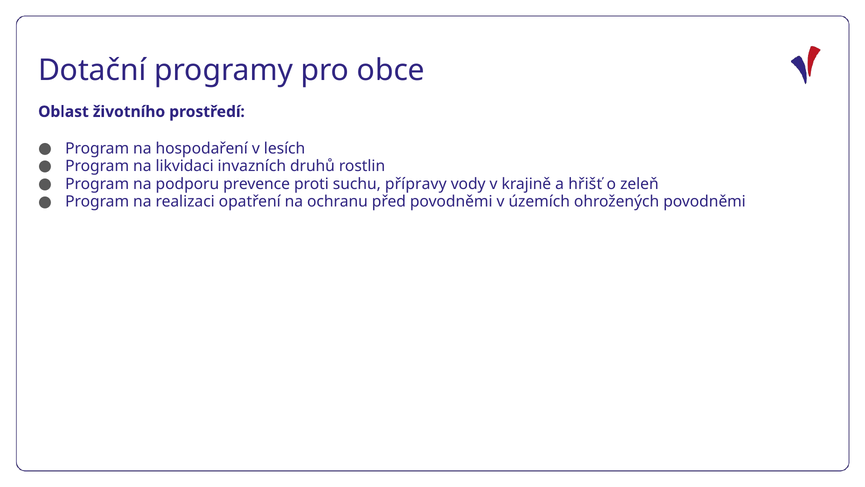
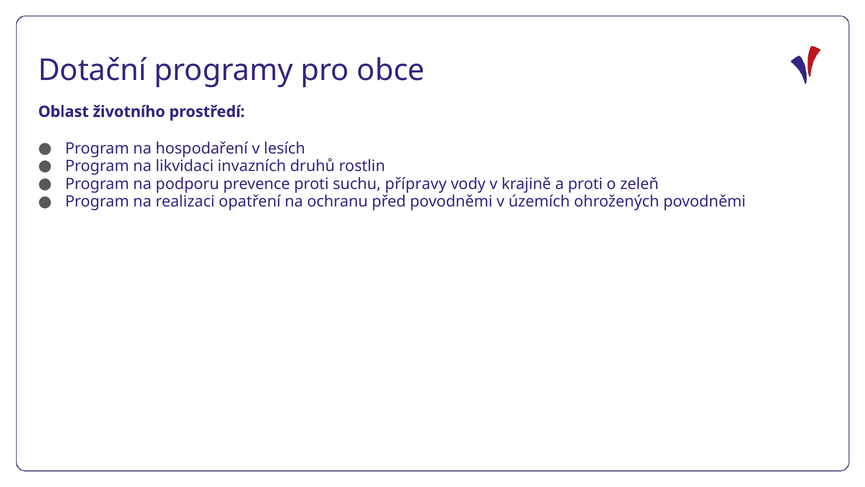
a hřišť: hřišť -> proti
